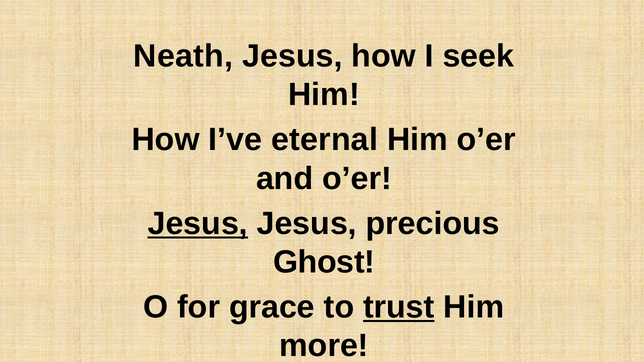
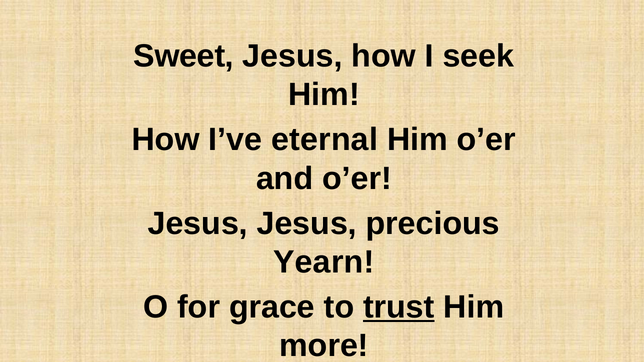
Neath: Neath -> Sweet
Jesus at (198, 224) underline: present -> none
Ghost: Ghost -> Yearn
